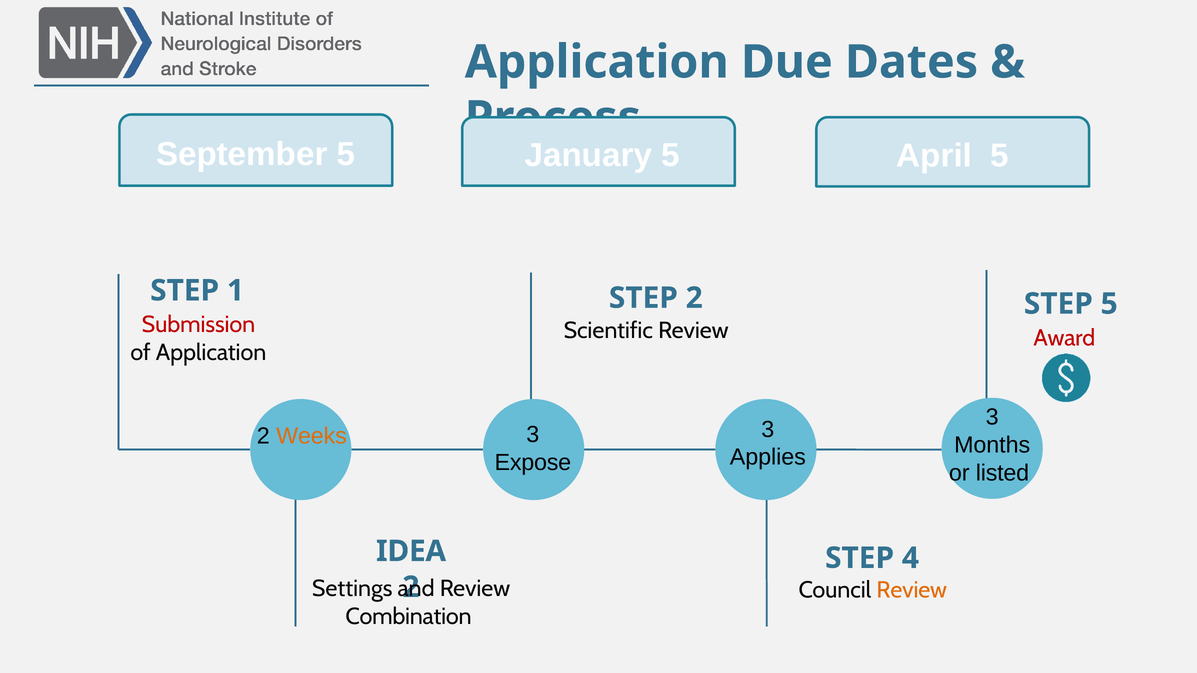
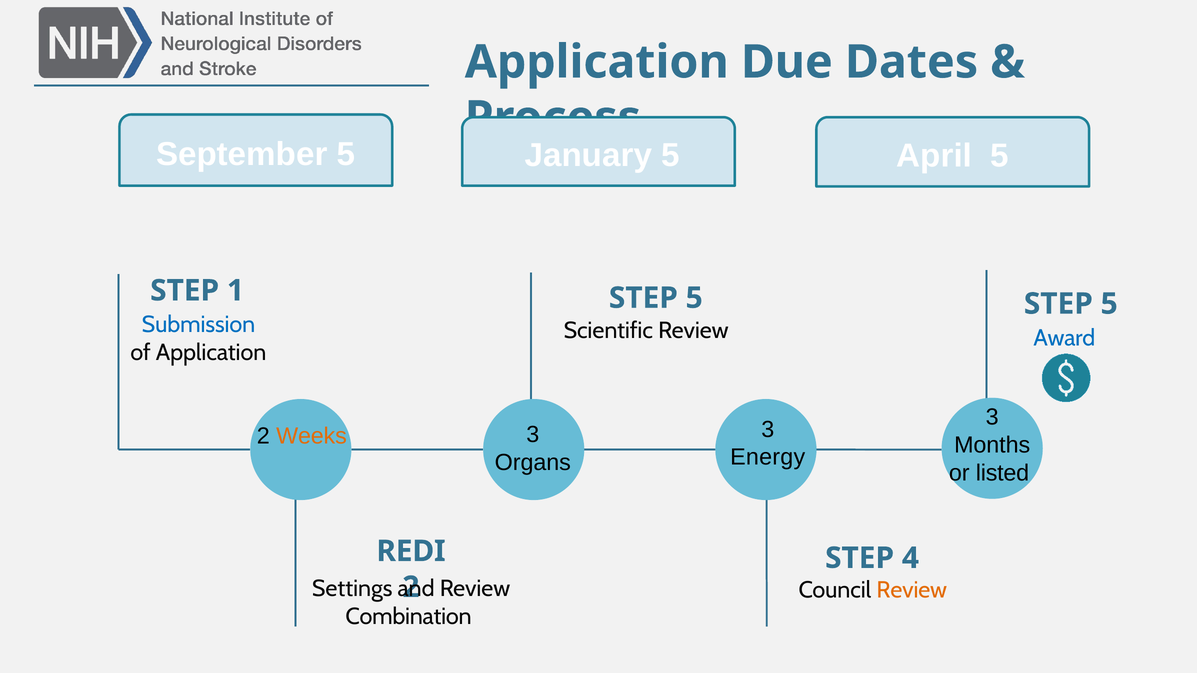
2 at (694, 298): 2 -> 5
Submission colour: red -> blue
Award colour: red -> blue
Applies: Applies -> Energy
Expose: Expose -> Organs
IDEA: IDEA -> REDI
